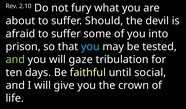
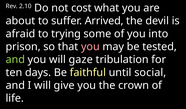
fury: fury -> cost
Should: Should -> Arrived
suffer at (66, 34): suffer -> trying
you at (90, 47) colour: light blue -> pink
